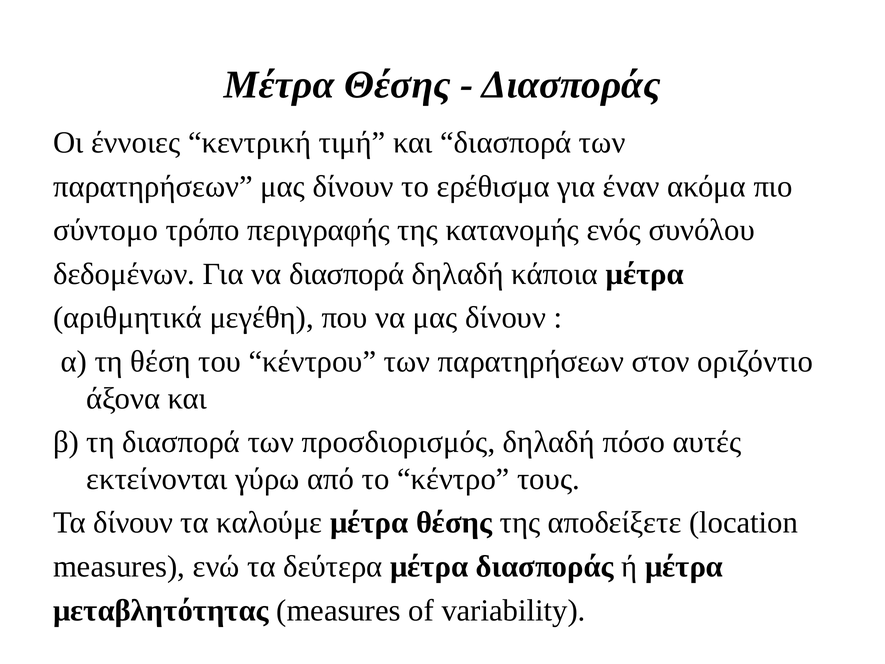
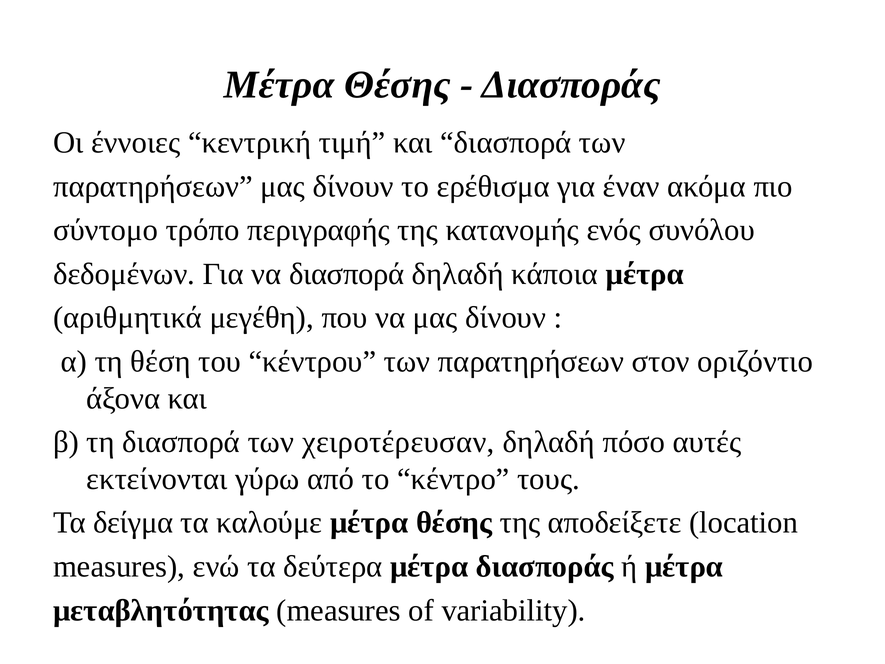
προσδιορισμός: προσδιορισμός -> χειροτέρευσαν
Τα δίνουν: δίνουν -> δείγμα
